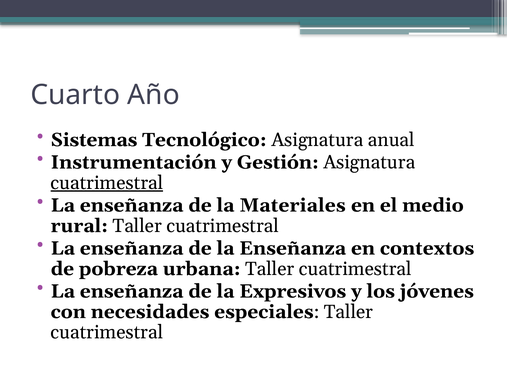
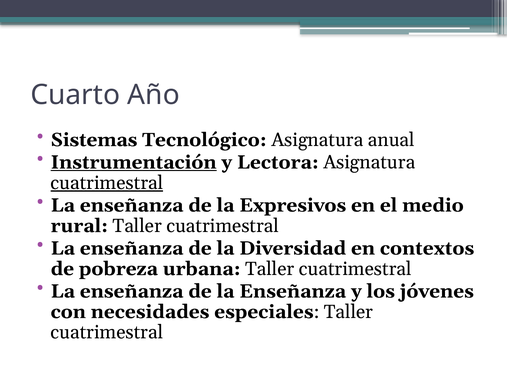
Instrumentación underline: none -> present
Gestión: Gestión -> Lectora
Materiales: Materiales -> Expresivos
de la Enseñanza: Enseñanza -> Diversidad
de la Expresivos: Expresivos -> Enseñanza
